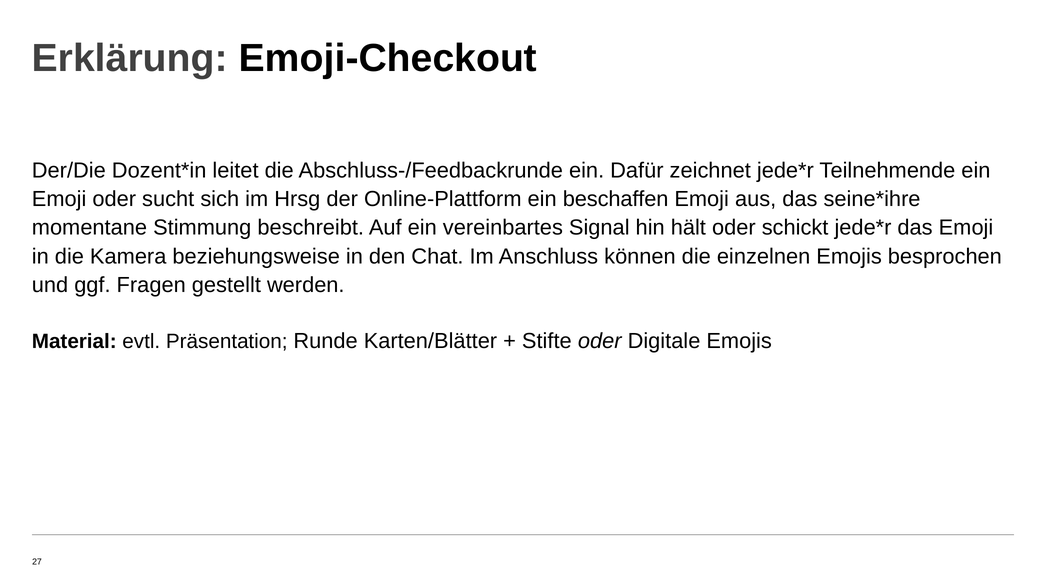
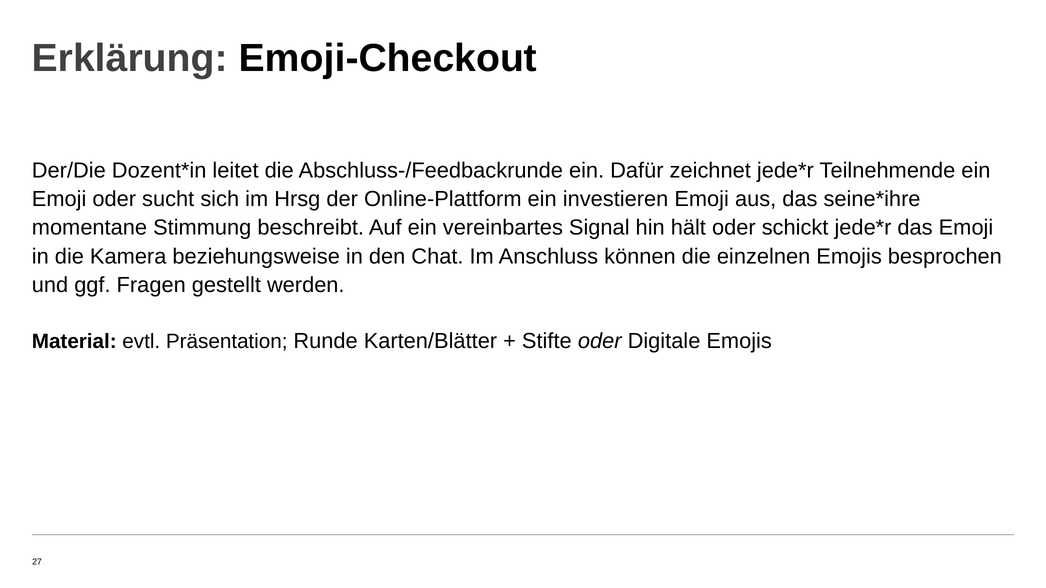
beschaffen: beschaffen -> investieren
